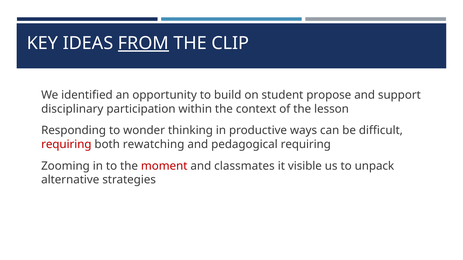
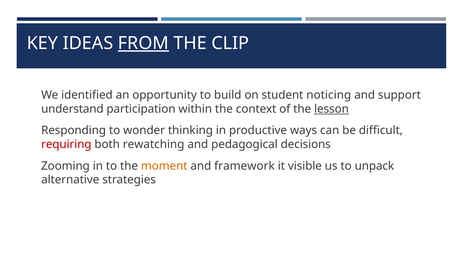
propose: propose -> noticing
disciplinary: disciplinary -> understand
lesson underline: none -> present
pedagogical requiring: requiring -> decisions
moment colour: red -> orange
classmates: classmates -> framework
